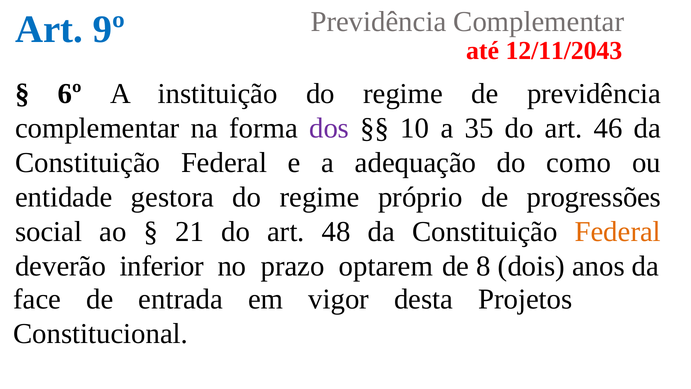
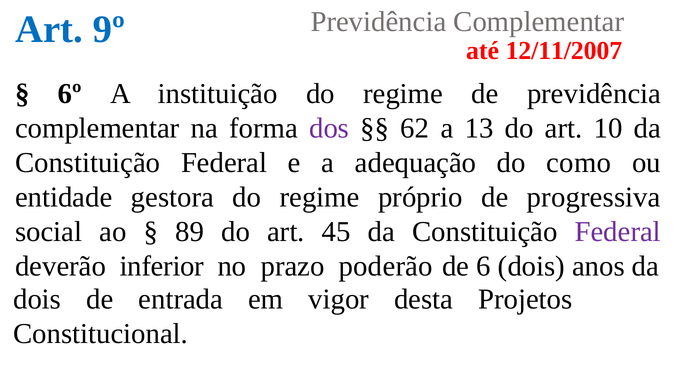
12/11/2043: 12/11/2043 -> 12/11/2007
10: 10 -> 62
35: 35 -> 13
46: 46 -> 10
progressões: progressões -> progressiva
21: 21 -> 89
48: 48 -> 45
Federal at (618, 232) colour: orange -> purple
optarem: optarem -> poderão
8: 8 -> 6
face at (37, 299): face -> dois
